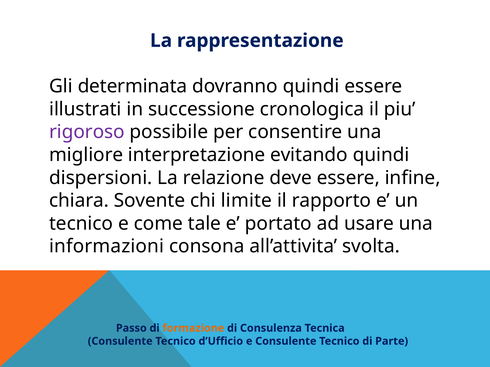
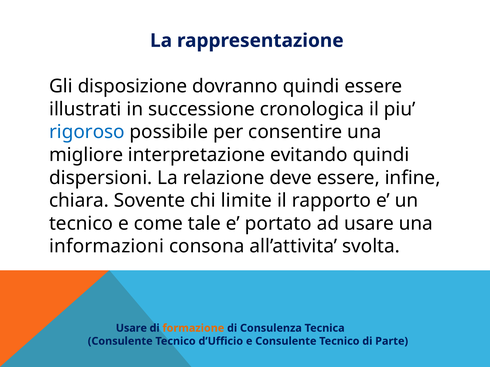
determinata: determinata -> disposizione
rigoroso colour: purple -> blue
Passo at (131, 329): Passo -> Usare
